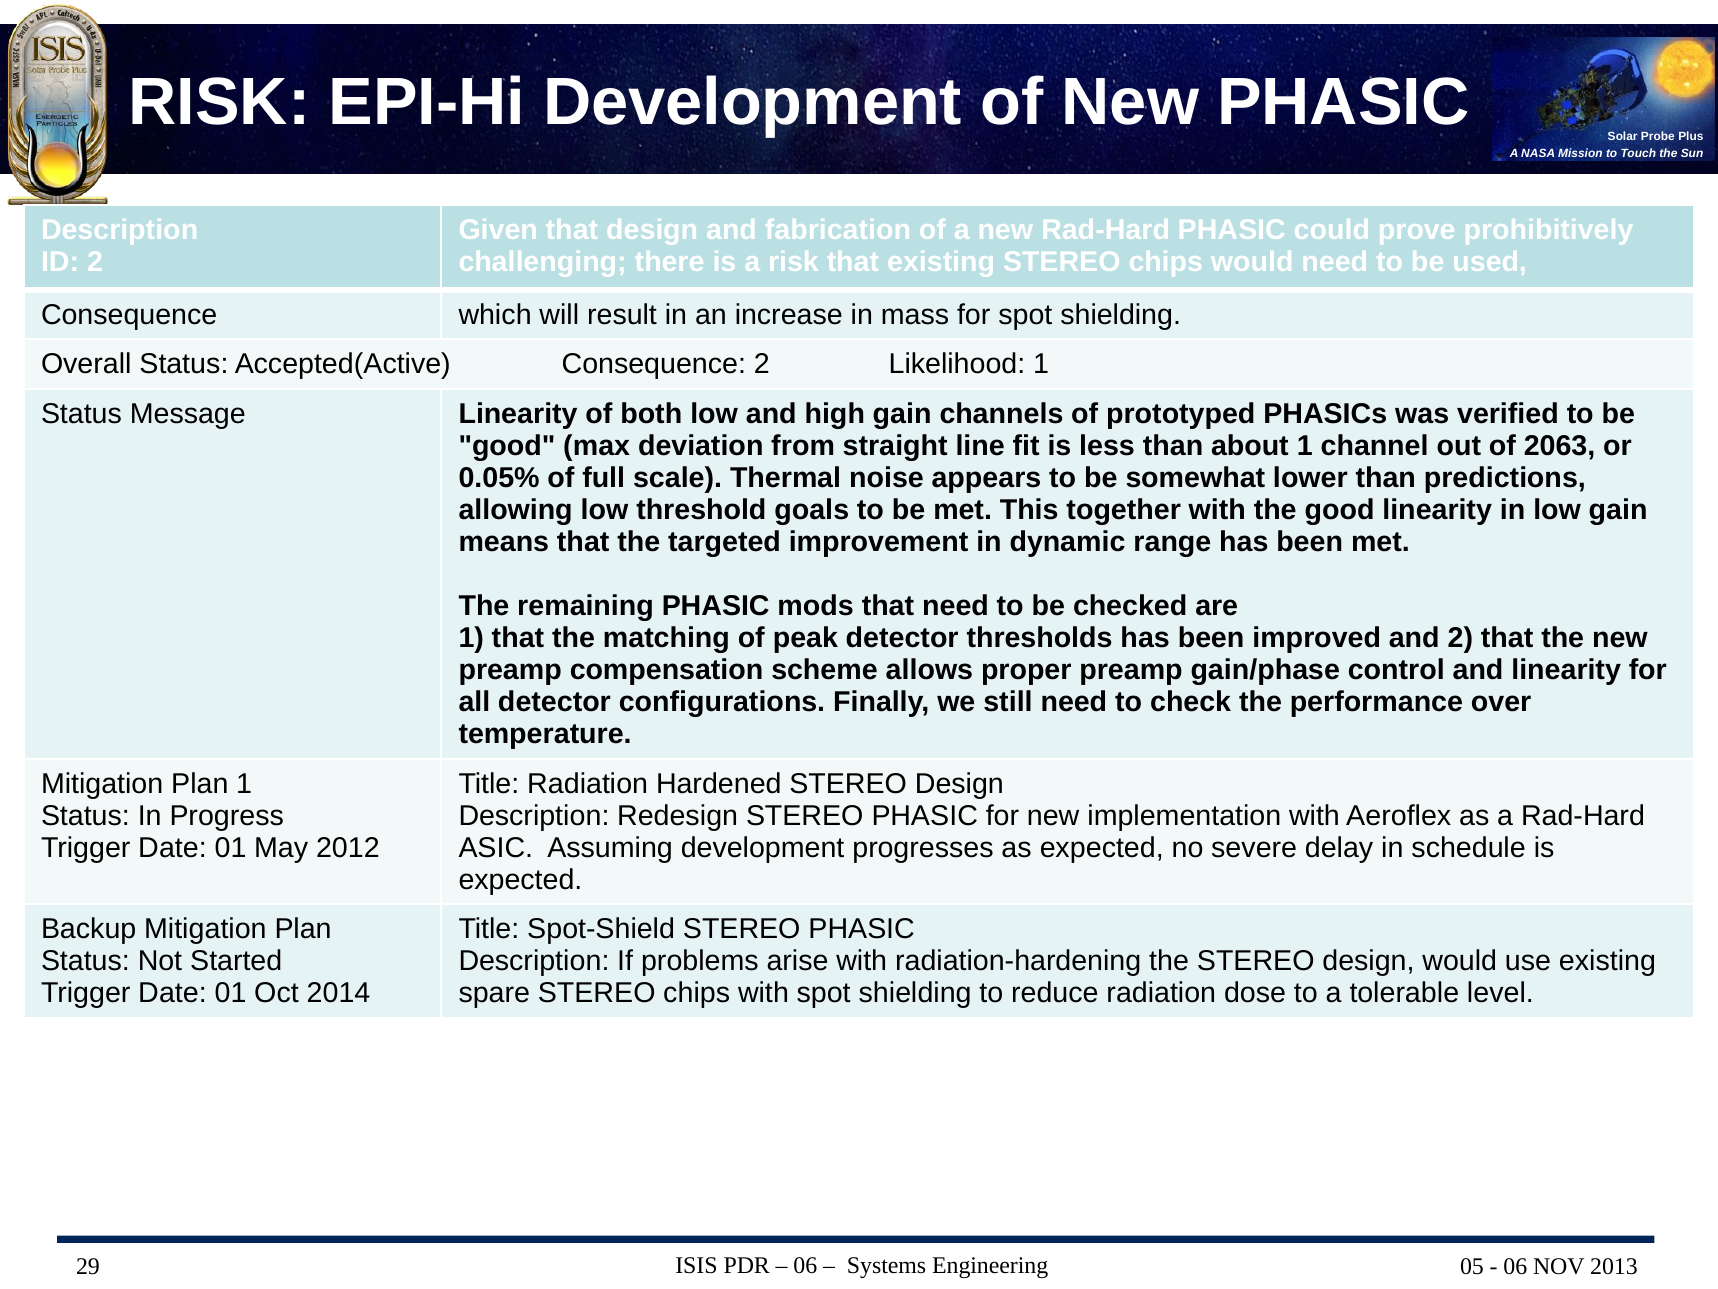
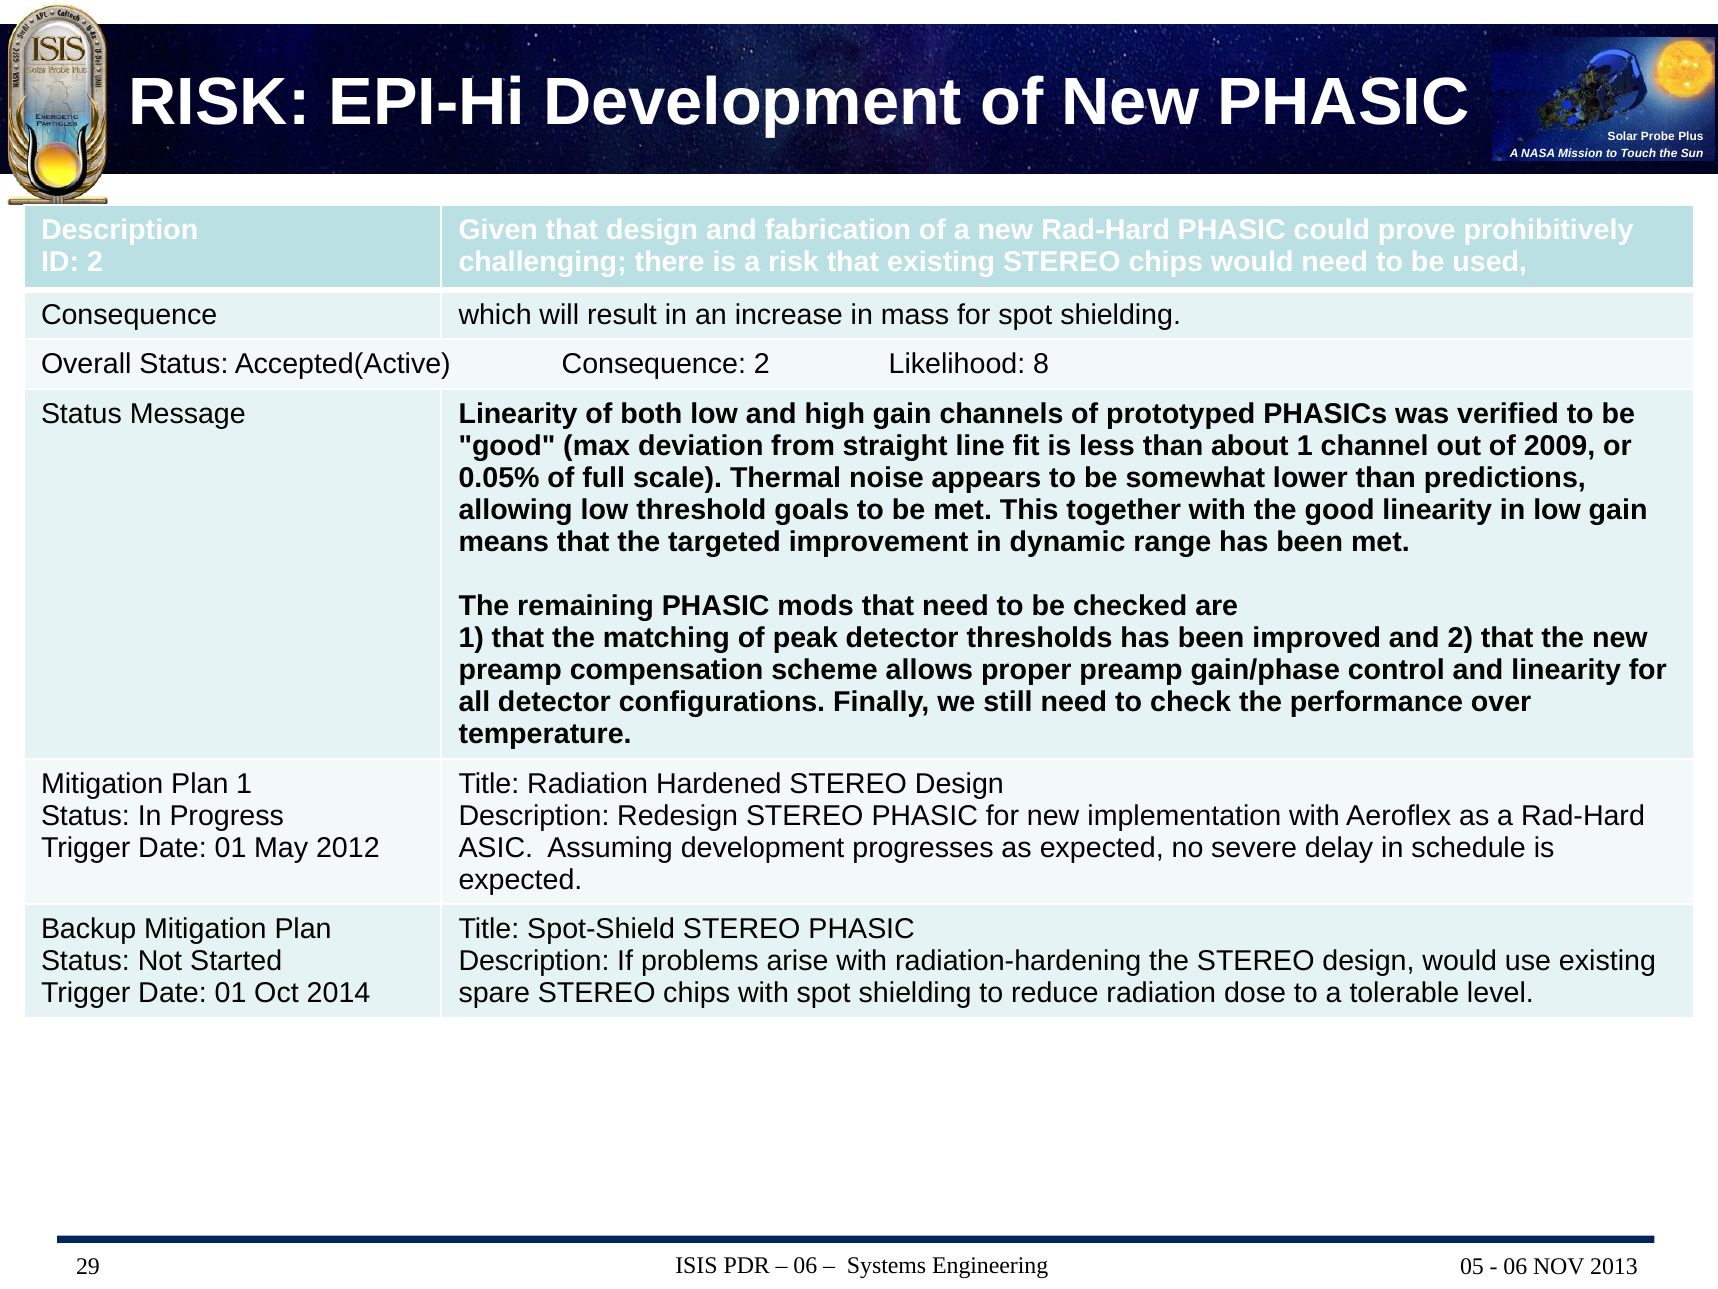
Likelihood 1: 1 -> 8
2063: 2063 -> 2009
